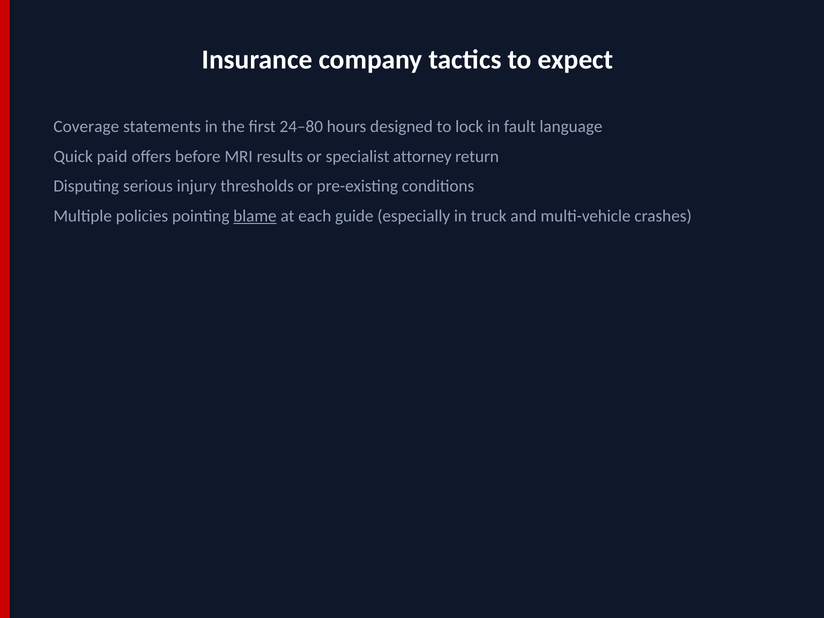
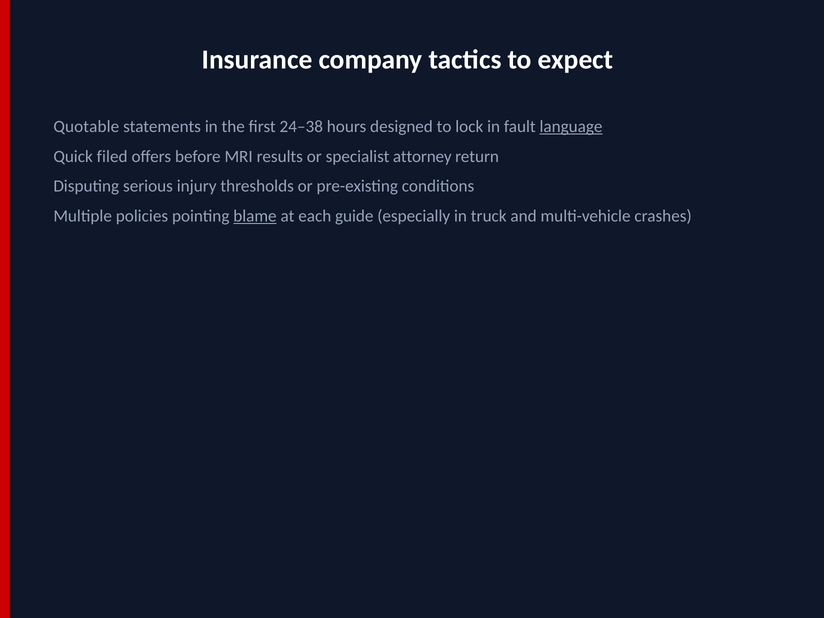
Coverage: Coverage -> Quotable
24–80: 24–80 -> 24–38
language underline: none -> present
paid: paid -> filed
